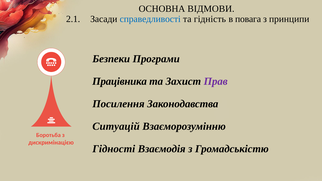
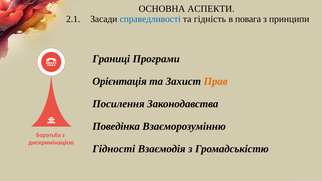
ВІДМОВИ: ВІДМОВИ -> АСПЕКТИ
Безпеки: Безпеки -> Границі
Працівника: Працівника -> Орієнтація
Прав colour: purple -> orange
Ситуацій: Ситуацій -> Поведінка
